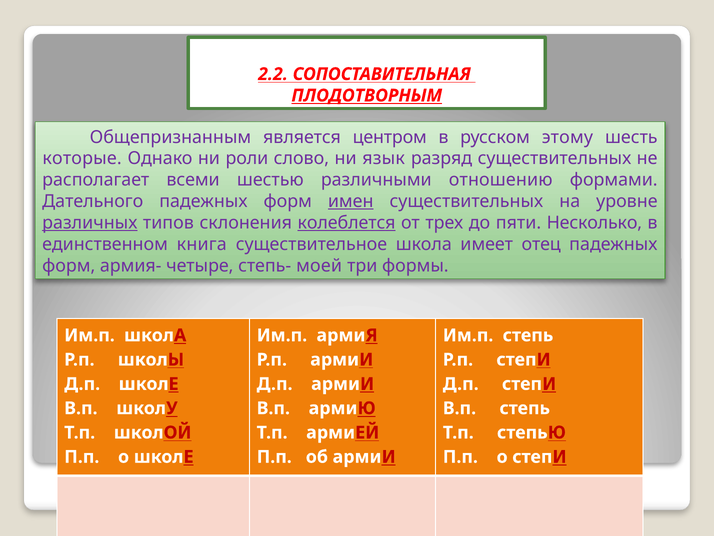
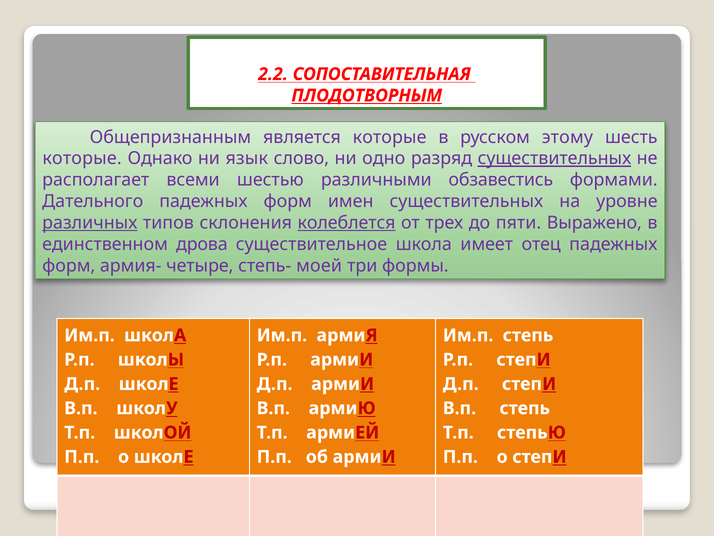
является центром: центром -> которые
роли: роли -> язык
язык: язык -> одно
существительных at (554, 158) underline: none -> present
отношению: отношению -> обзавестись
имен underline: present -> none
Несколько: Несколько -> Выражено
книга: книга -> дрова
